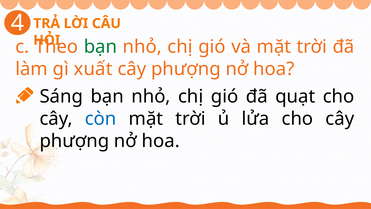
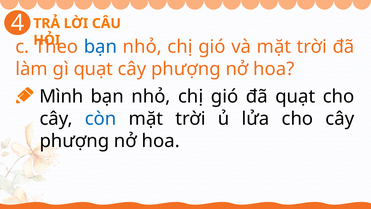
bạn at (100, 47) colour: green -> blue
gì xuất: xuất -> quạt
Sáng: Sáng -> Mình
